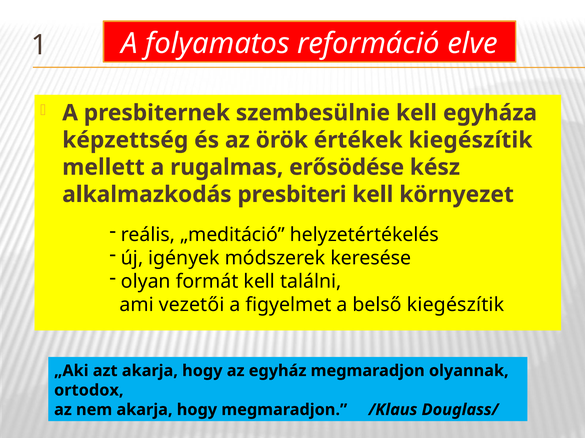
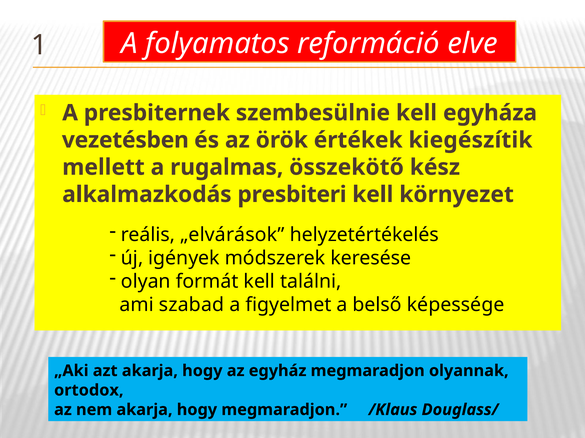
képzettség: képzettség -> vezetésben
erősödése: erősödése -> összekötő
„meditáció: „meditáció -> „elvárások
vezetői: vezetői -> szabad
belső kiegészítik: kiegészítik -> képessége
